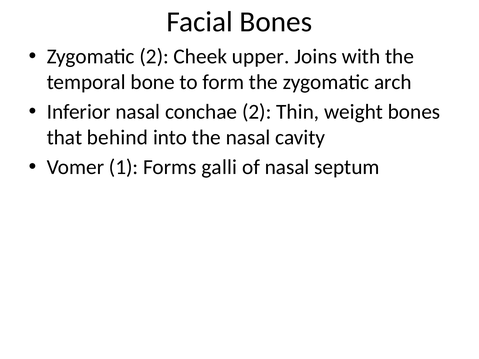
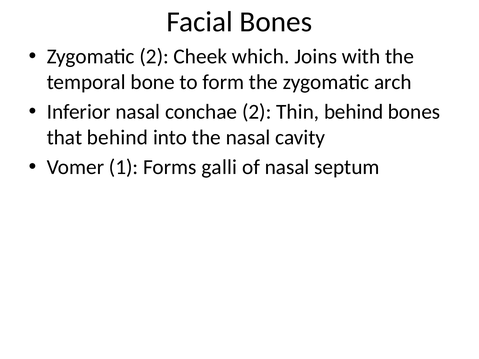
upper: upper -> which
Thin weight: weight -> behind
